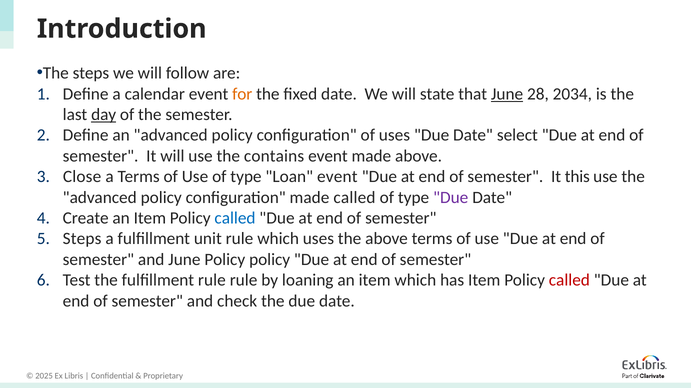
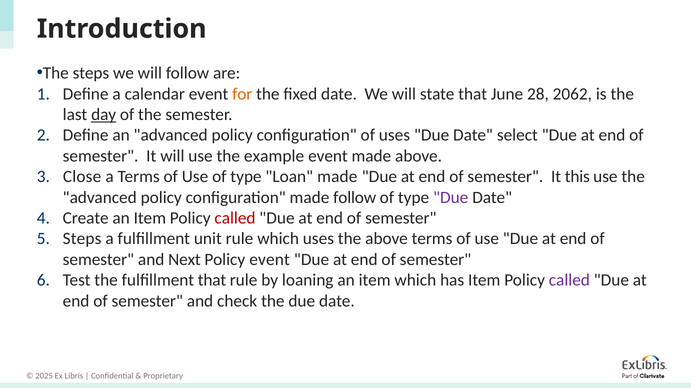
June at (507, 94) underline: present -> none
2034: 2034 -> 2062
contains: contains -> example
Loan event: event -> made
made called: called -> follow
called at (235, 218) colour: blue -> red
and June: June -> Next
Policy policy: policy -> event
fulfillment rule: rule -> that
called at (569, 281) colour: red -> purple
